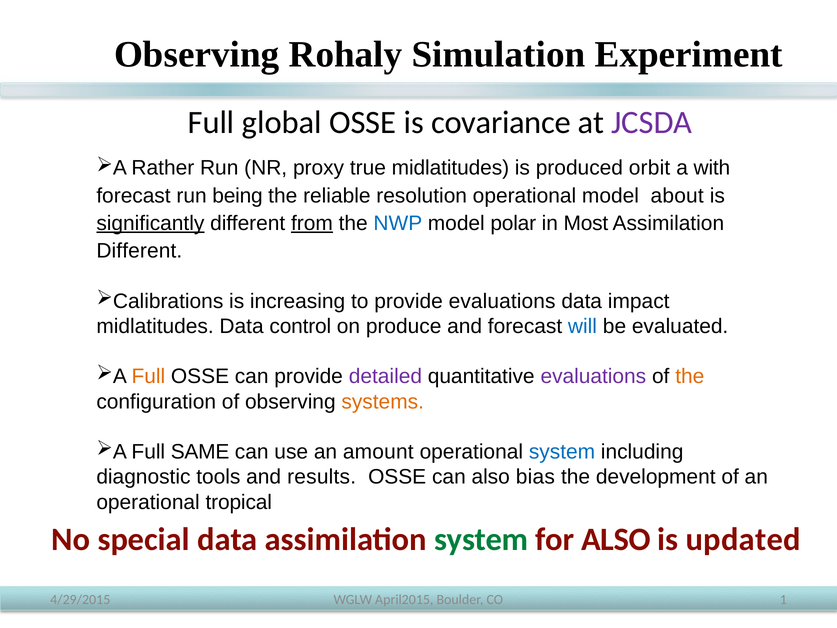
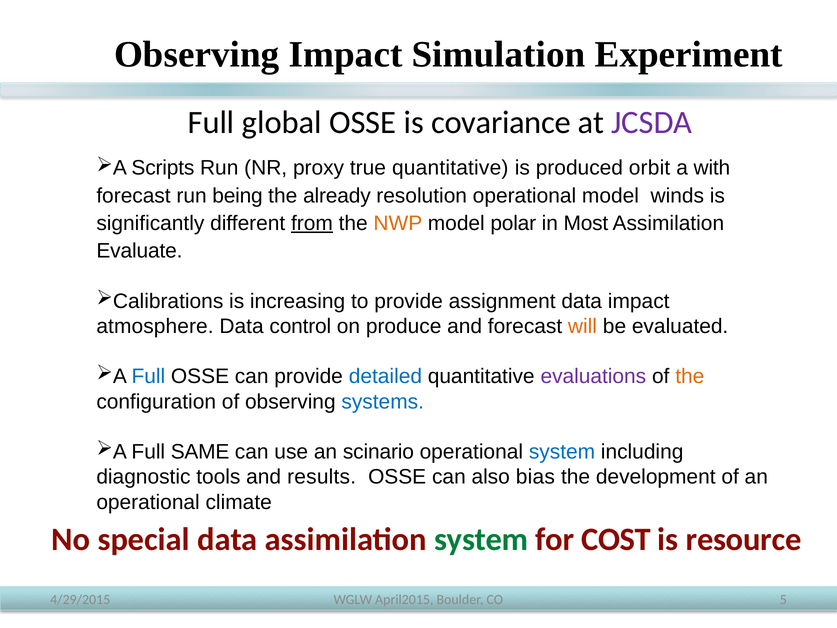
Observing Rohaly: Rohaly -> Impact
Rather: Rather -> Scripts
true midlatitudes: midlatitudes -> quantitative
reliable: reliable -> already
about: about -> winds
significantly underline: present -> none
NWP colour: blue -> orange
Different at (139, 251): Different -> Evaluate
provide evaluations: evaluations -> assignment
midlatitudes at (155, 326): midlatitudes -> atmosphere
will colour: blue -> orange
Full at (148, 376) colour: orange -> blue
detailed colour: purple -> blue
systems colour: orange -> blue
amount: amount -> scinario
tropical: tropical -> climate
for ALSO: ALSO -> COST
updated: updated -> resource
1: 1 -> 5
